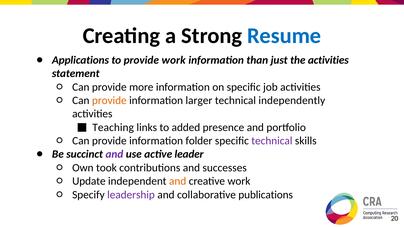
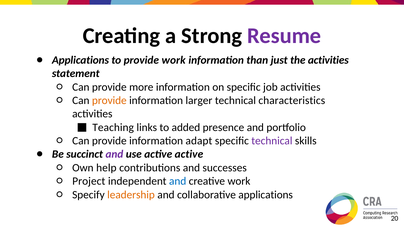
Resume colour: blue -> purple
independently: independently -> characteristics
folder: folder -> adapt
active leader: leader -> active
took: took -> help
Update: Update -> Project
and at (178, 181) colour: orange -> blue
leadership colour: purple -> orange
collaborative publications: publications -> applications
